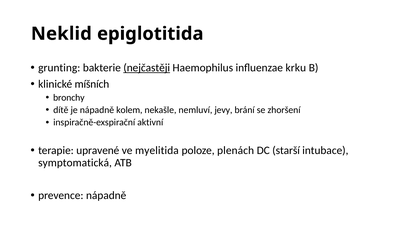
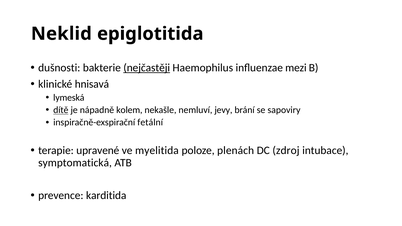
grunting: grunting -> dušnosti
krku: krku -> mezi
míšních: míšních -> hnisavá
bronchy: bronchy -> lymeská
dítě underline: none -> present
zhoršení: zhoršení -> sapoviry
aktivní: aktivní -> fetální
starší: starší -> zdroj
prevence nápadně: nápadně -> karditida
